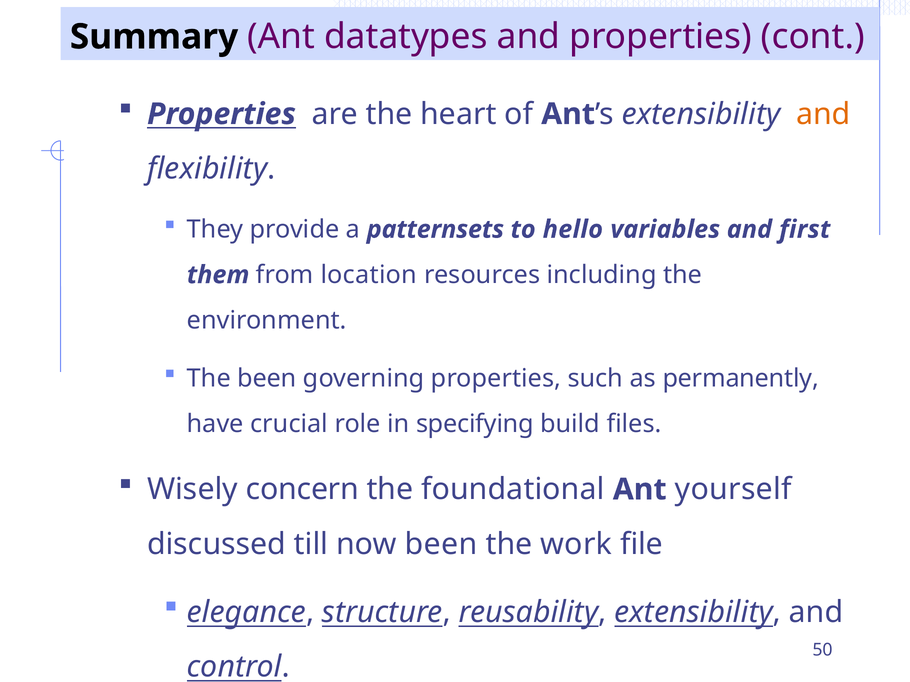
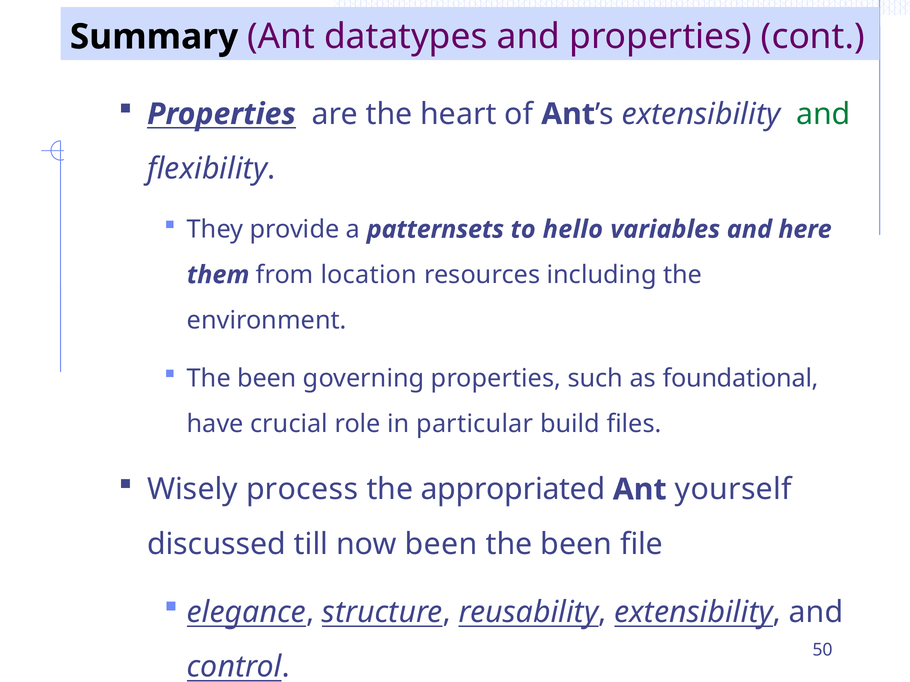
and at (823, 114) colour: orange -> green
first: first -> here
permanently: permanently -> foundational
specifying: specifying -> particular
concern: concern -> process
foundational: foundational -> appropriated
work at (576, 544): work -> been
